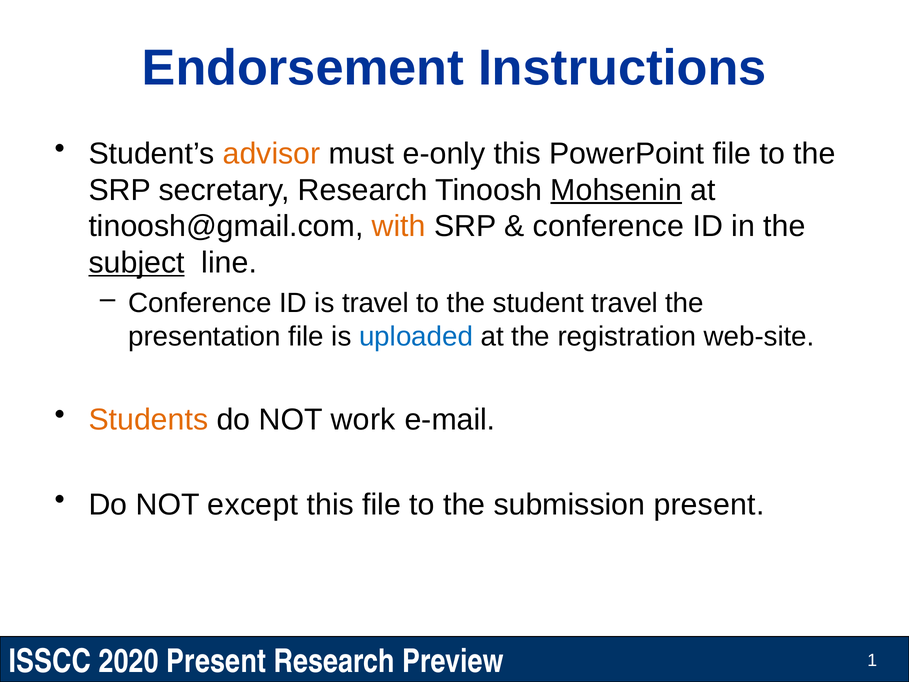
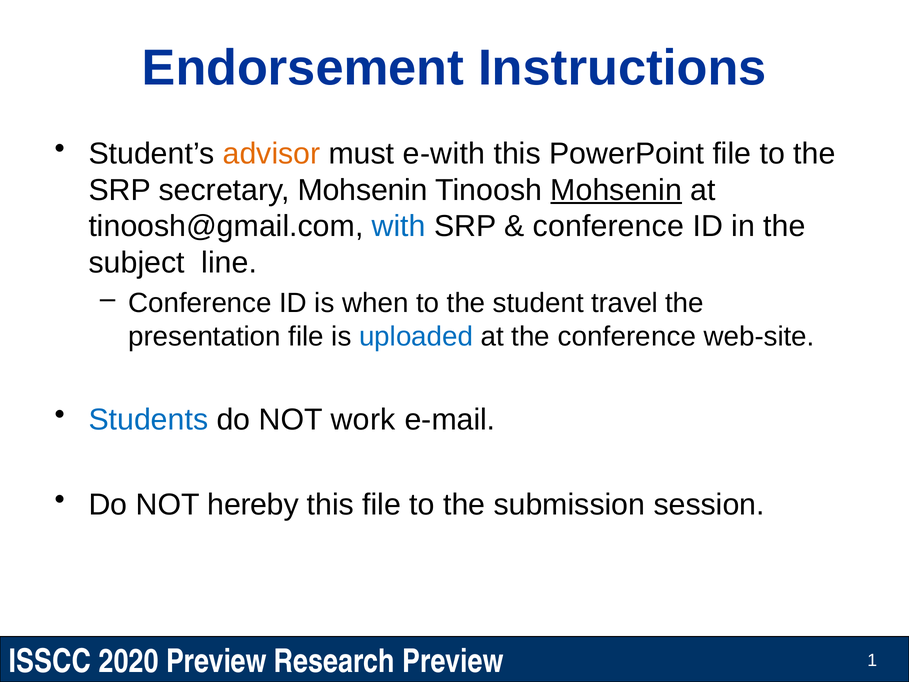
e-only: e-only -> e-with
secretary Research: Research -> Mohsenin
with colour: orange -> blue
subject underline: present -> none
is travel: travel -> when
the registration: registration -> conference
Students colour: orange -> blue
except: except -> hereby
submission present: present -> session
Present at (216, 661): Present -> Preview
